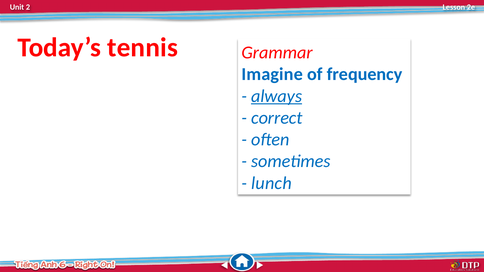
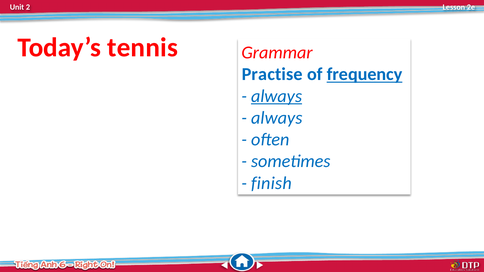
Imagine: Imagine -> Practise
frequency underline: none -> present
correct at (277, 118): correct -> always
lunch: lunch -> finish
